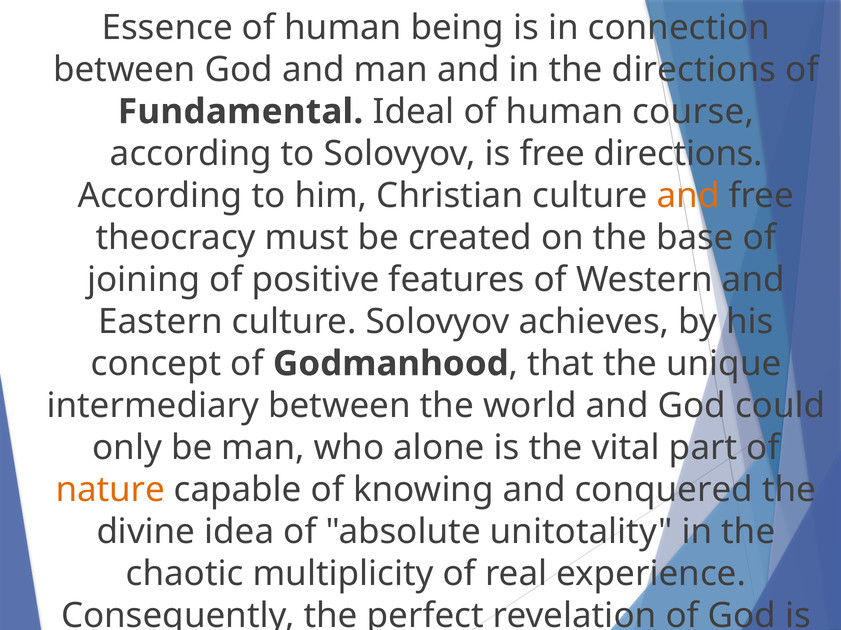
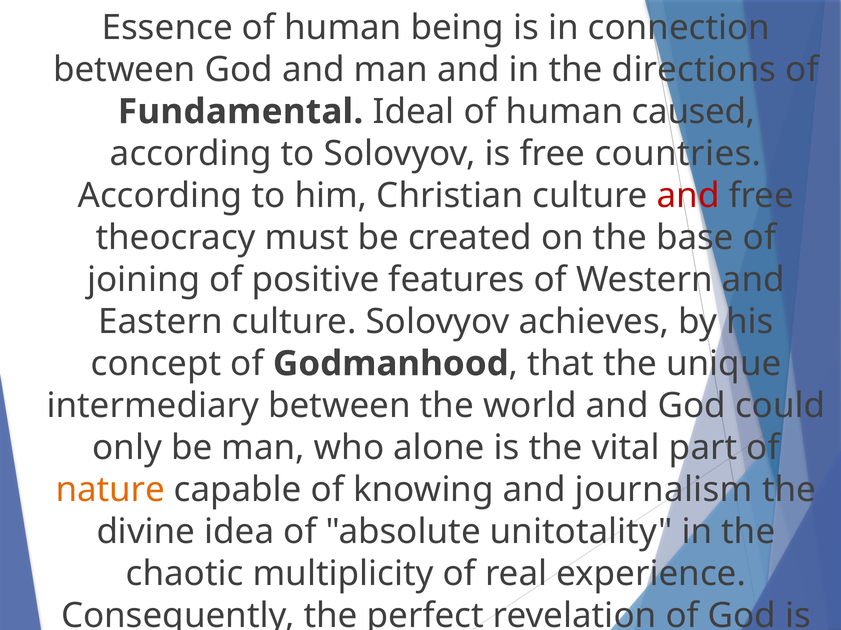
course: course -> caused
free directions: directions -> countries
and at (688, 196) colour: orange -> red
conquered: conquered -> journalism
